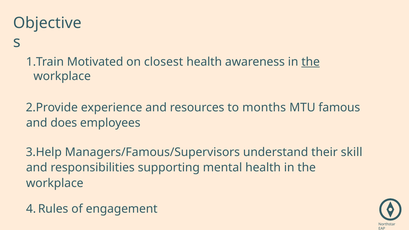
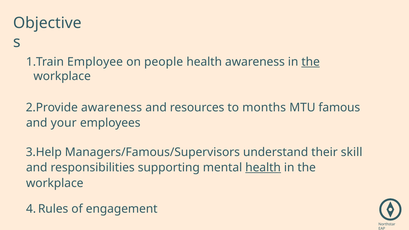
Motivated: Motivated -> Employee
closest: closest -> people
experience at (112, 108): experience -> awareness
does: does -> your
health at (263, 168) underline: none -> present
